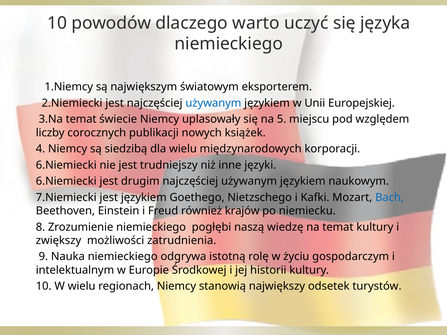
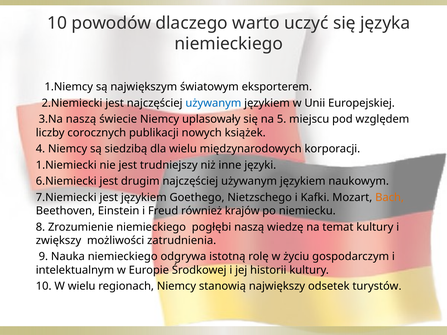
3.Na temat: temat -> naszą
6.Niemiecki at (66, 165): 6.Niemiecki -> 1.Niemiecki
Bach colour: blue -> orange
